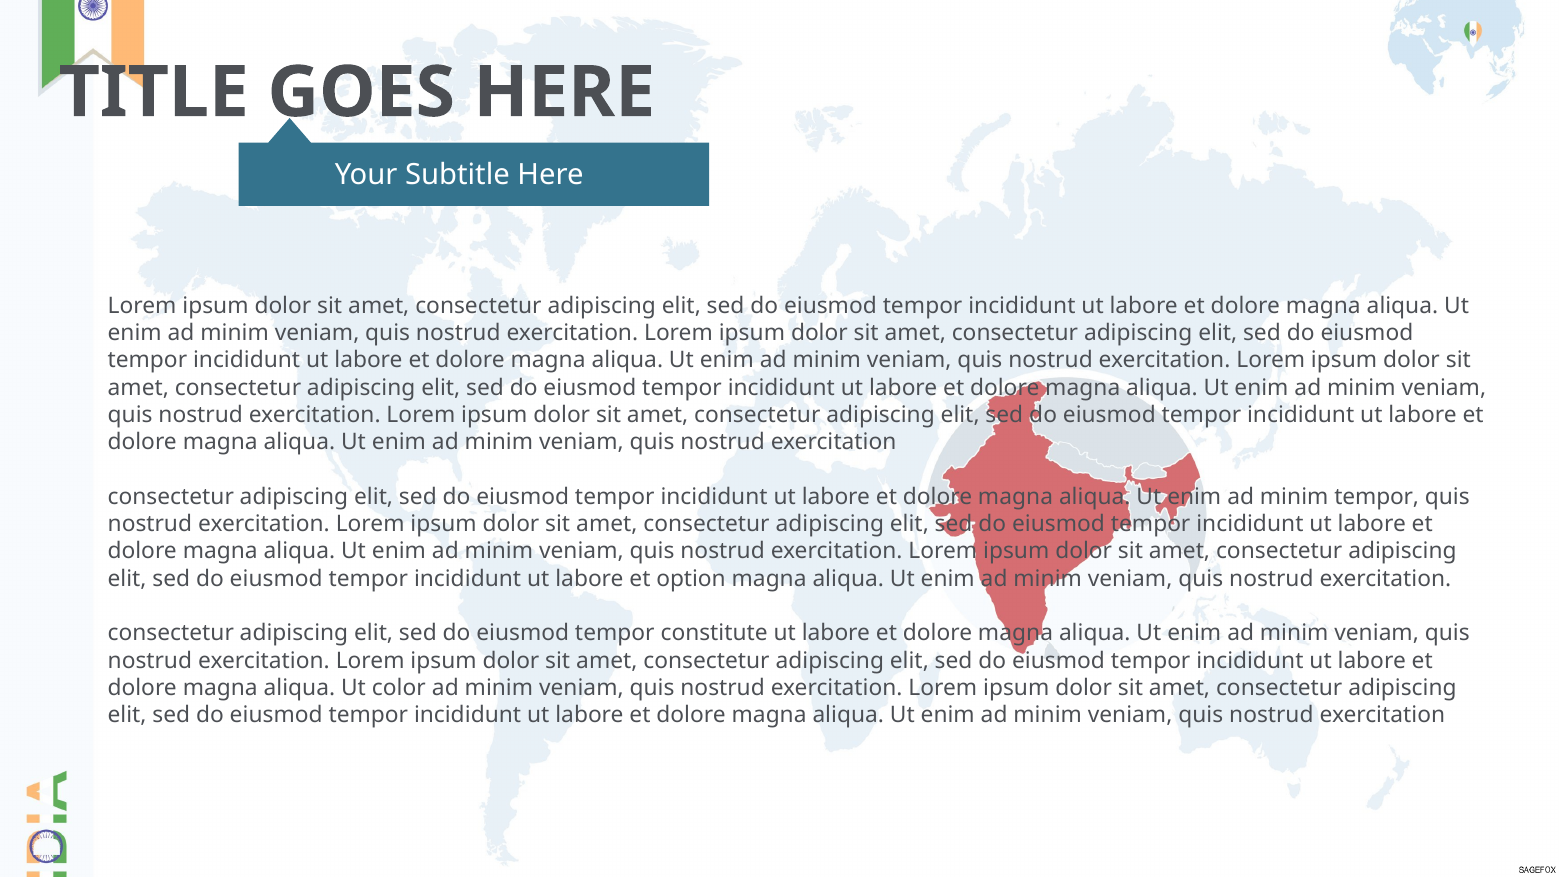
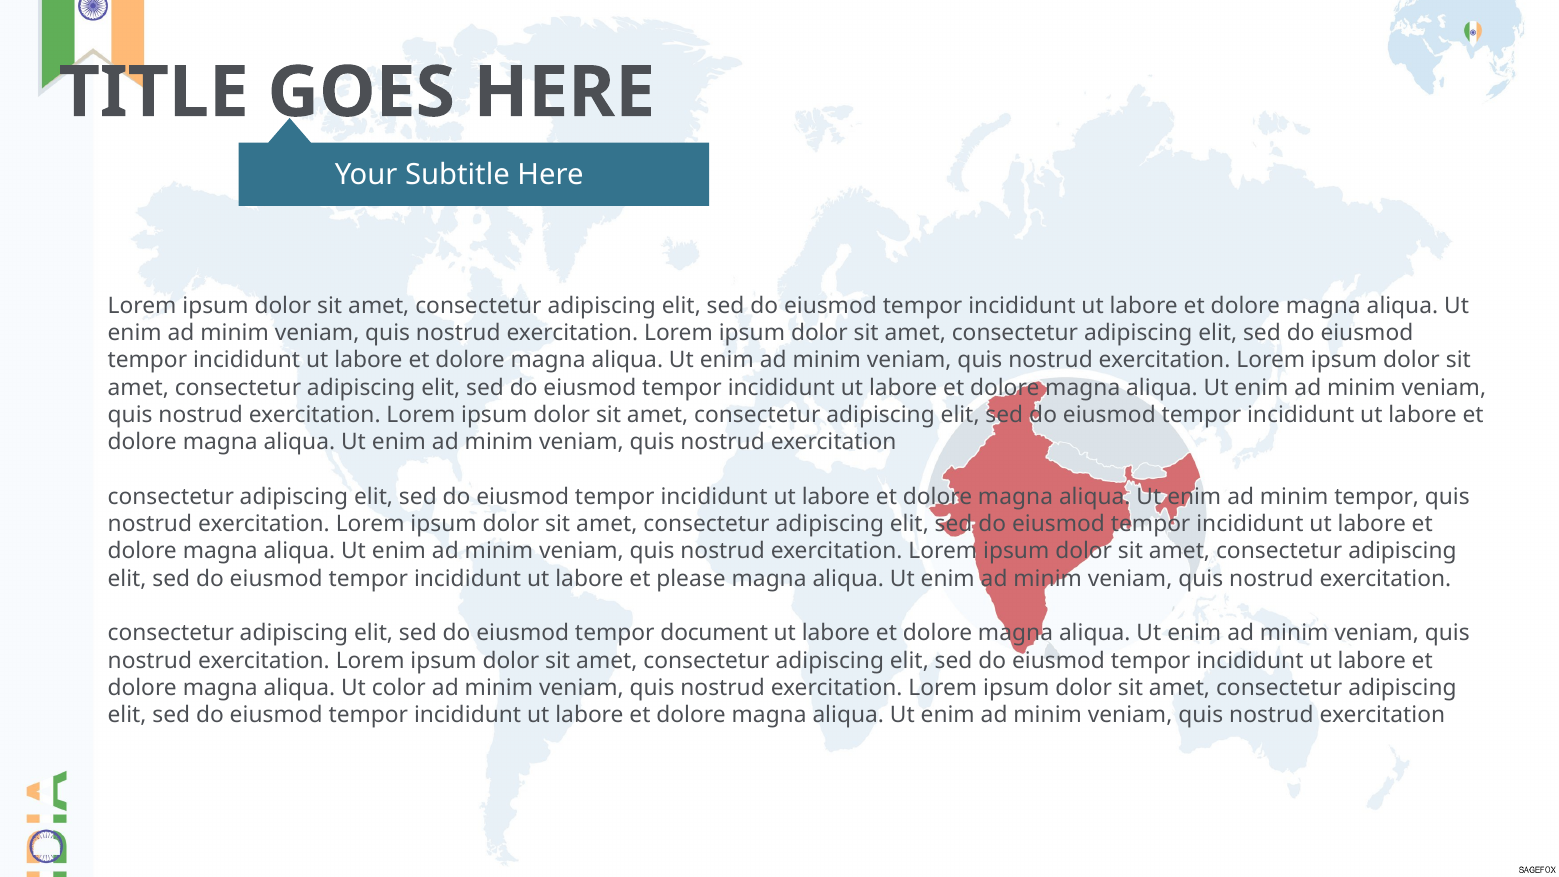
option: option -> please
constitute: constitute -> document
